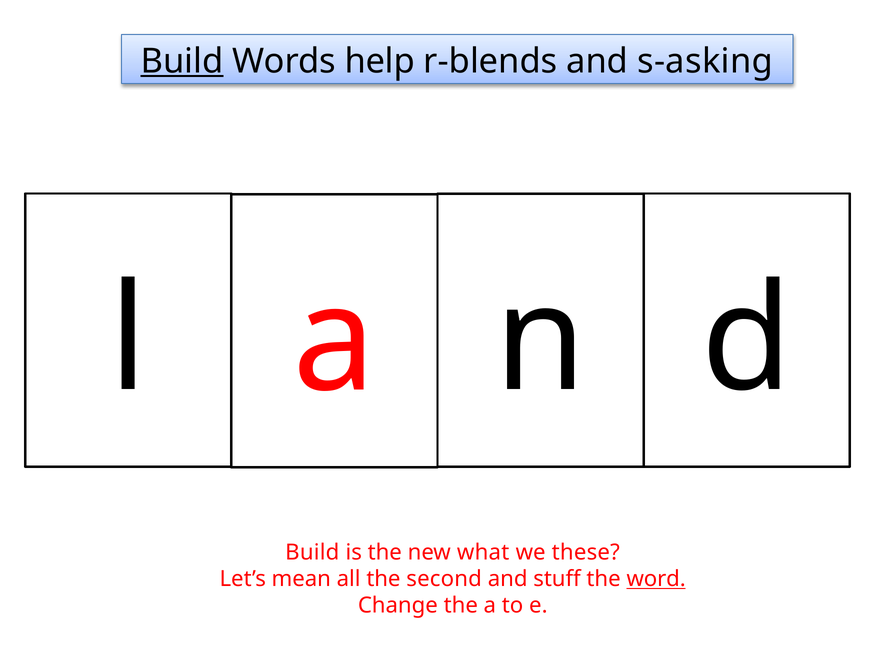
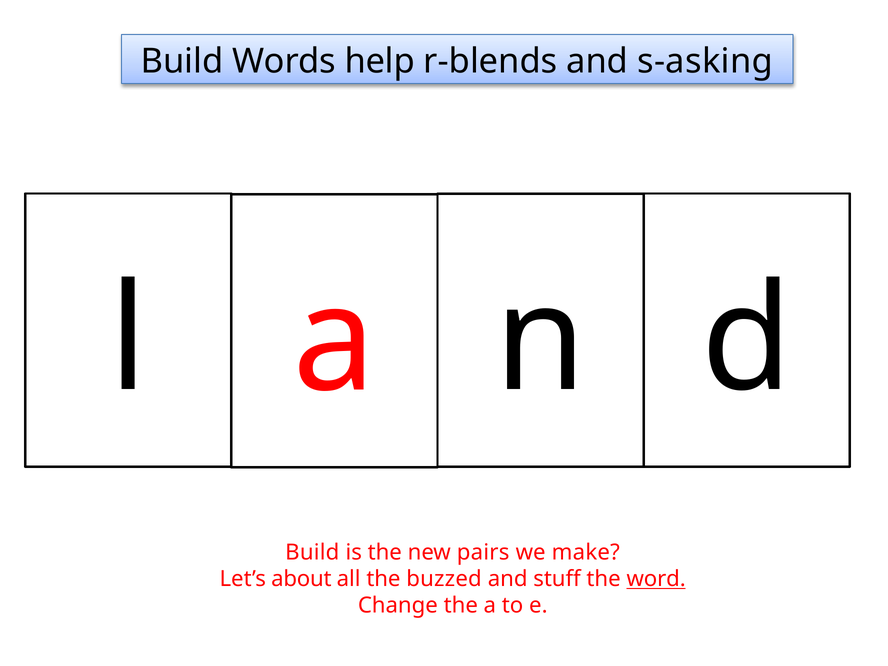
Build at (182, 61) underline: present -> none
what: what -> pairs
these: these -> make
mean: mean -> about
second: second -> buzzed
